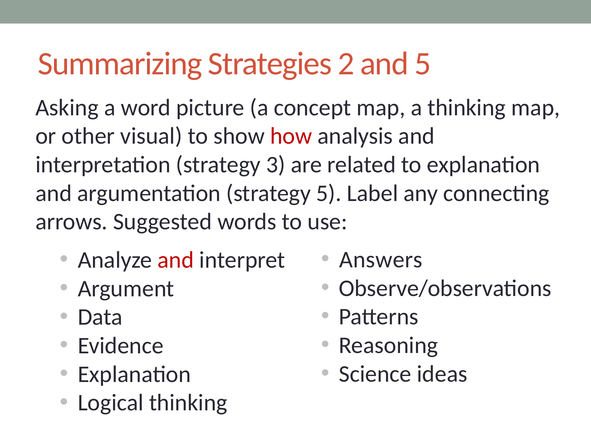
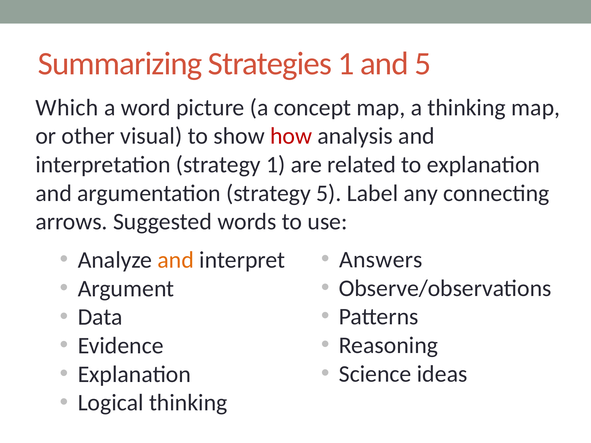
Strategies 2: 2 -> 1
Asking: Asking -> Which
strategy 3: 3 -> 1
and at (176, 260) colour: red -> orange
